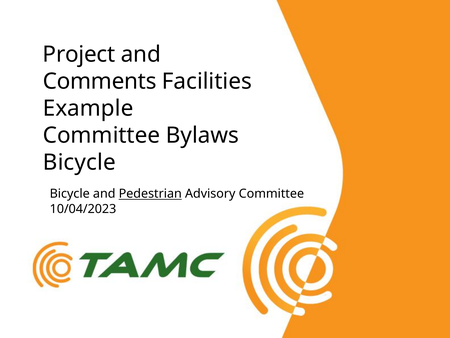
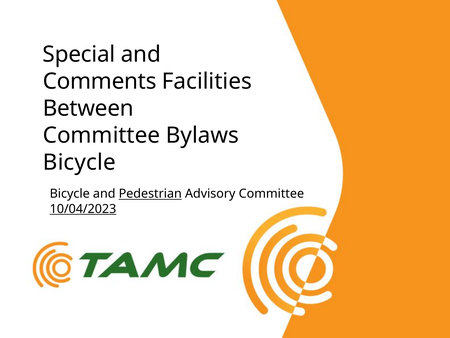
Project: Project -> Special
Example: Example -> Between
10/04/2023 underline: none -> present
